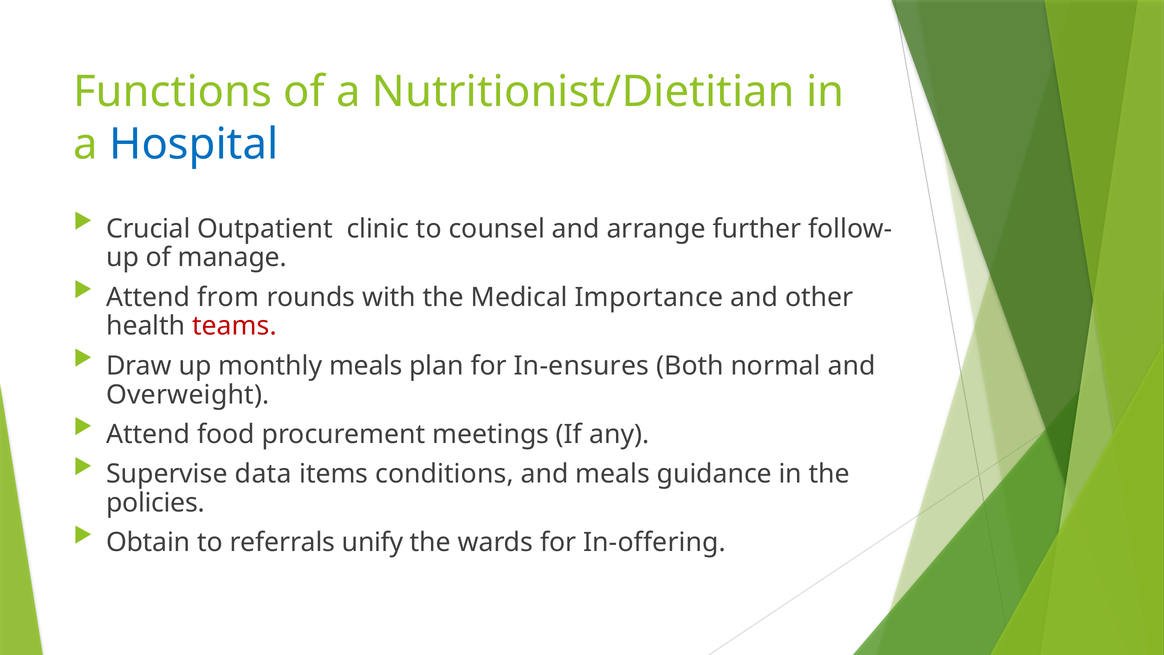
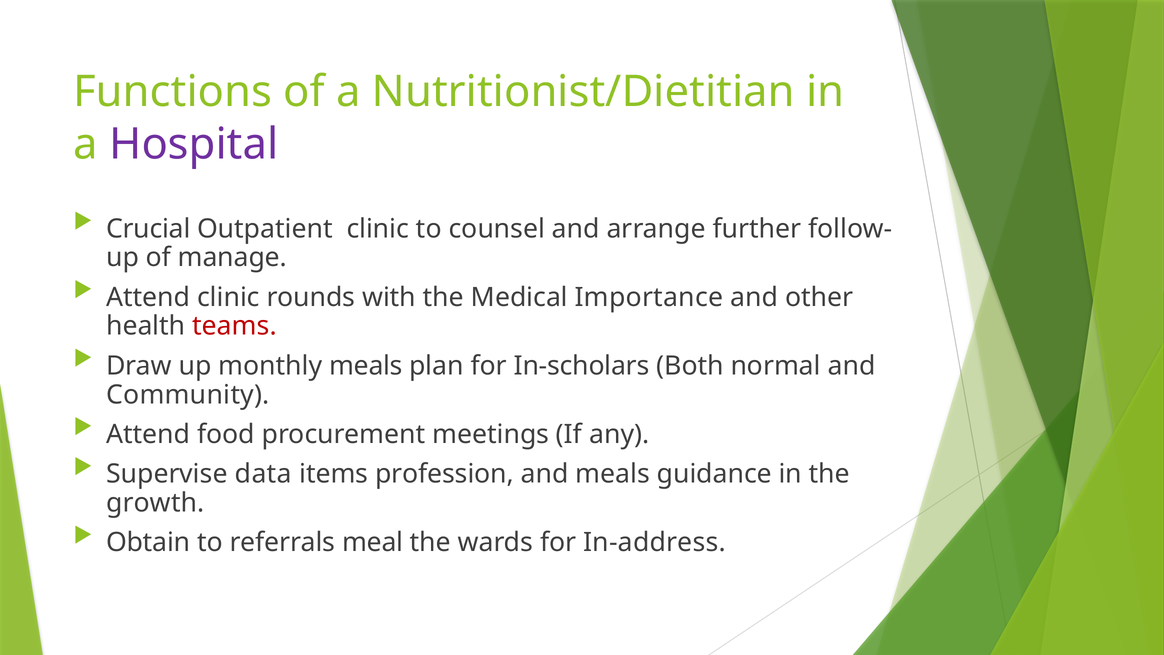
Hospital colour: blue -> purple
Attend from: from -> clinic
In-ensures: In-ensures -> In-scholars
Overweight: Overweight -> Community
conditions: conditions -> profession
policies: policies -> growth
unify: unify -> meal
In-offering: In-offering -> In-address
